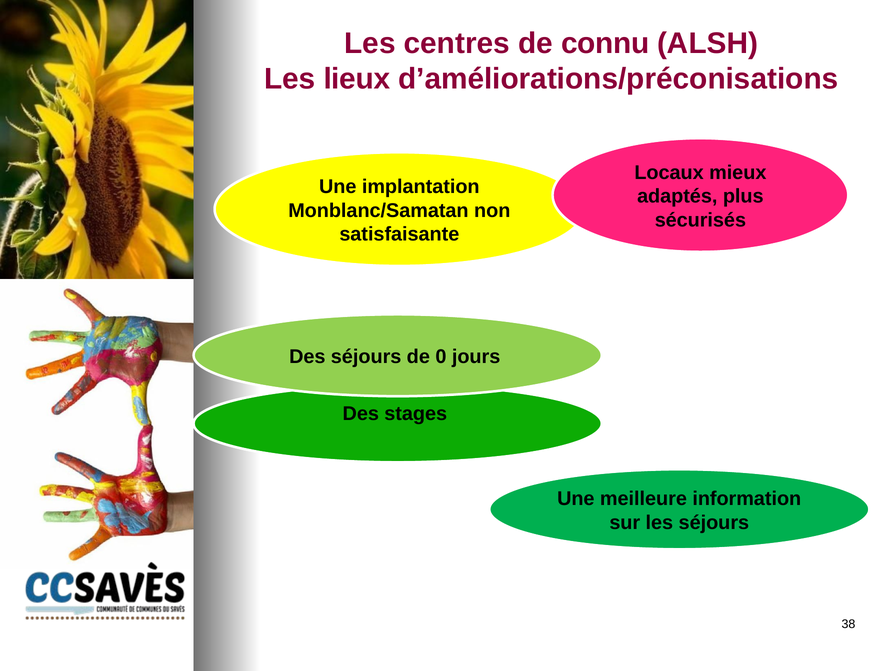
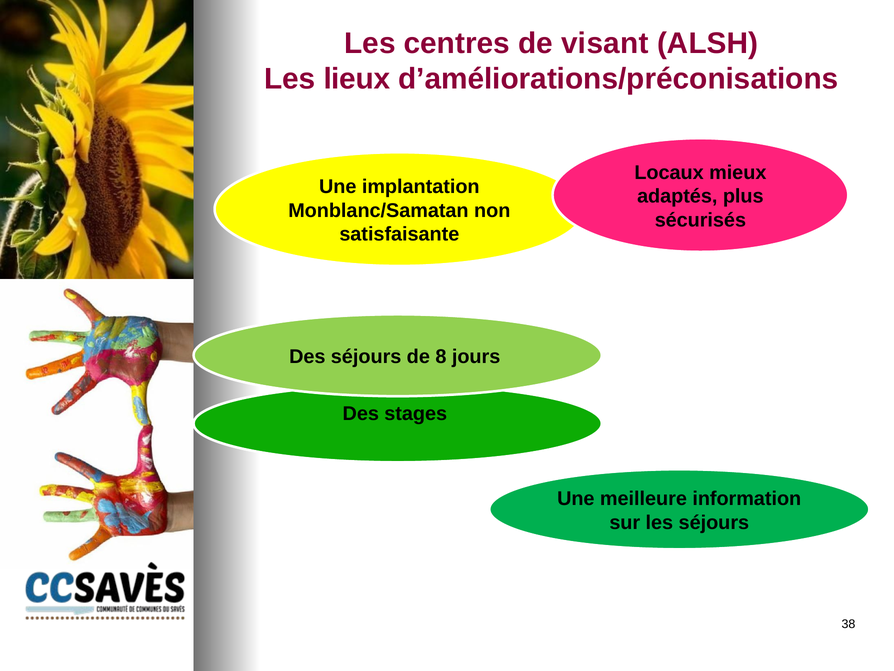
connu: connu -> visant
0: 0 -> 8
